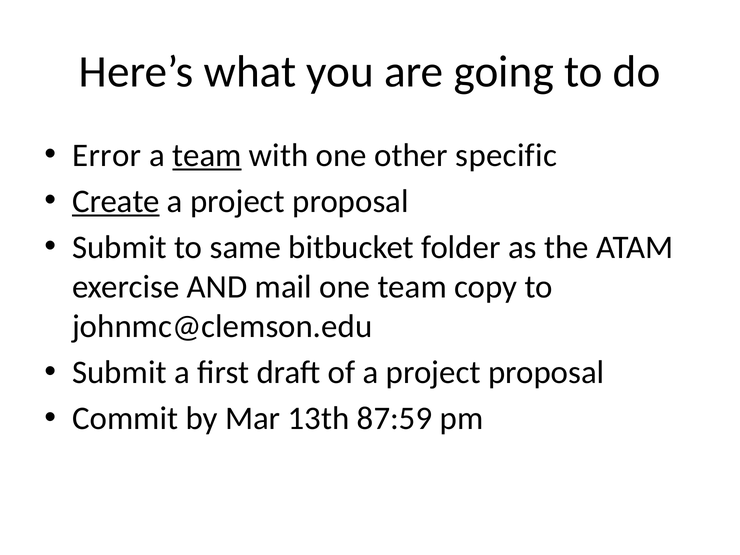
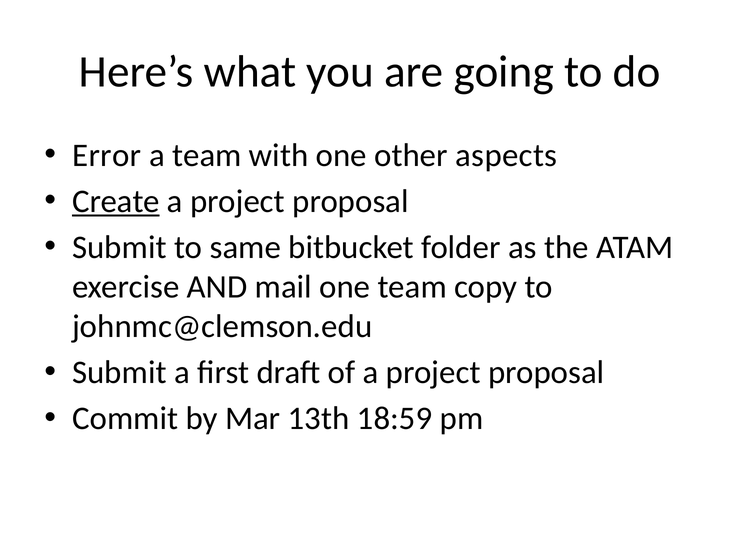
team at (207, 155) underline: present -> none
specific: specific -> aspects
87:59: 87:59 -> 18:59
